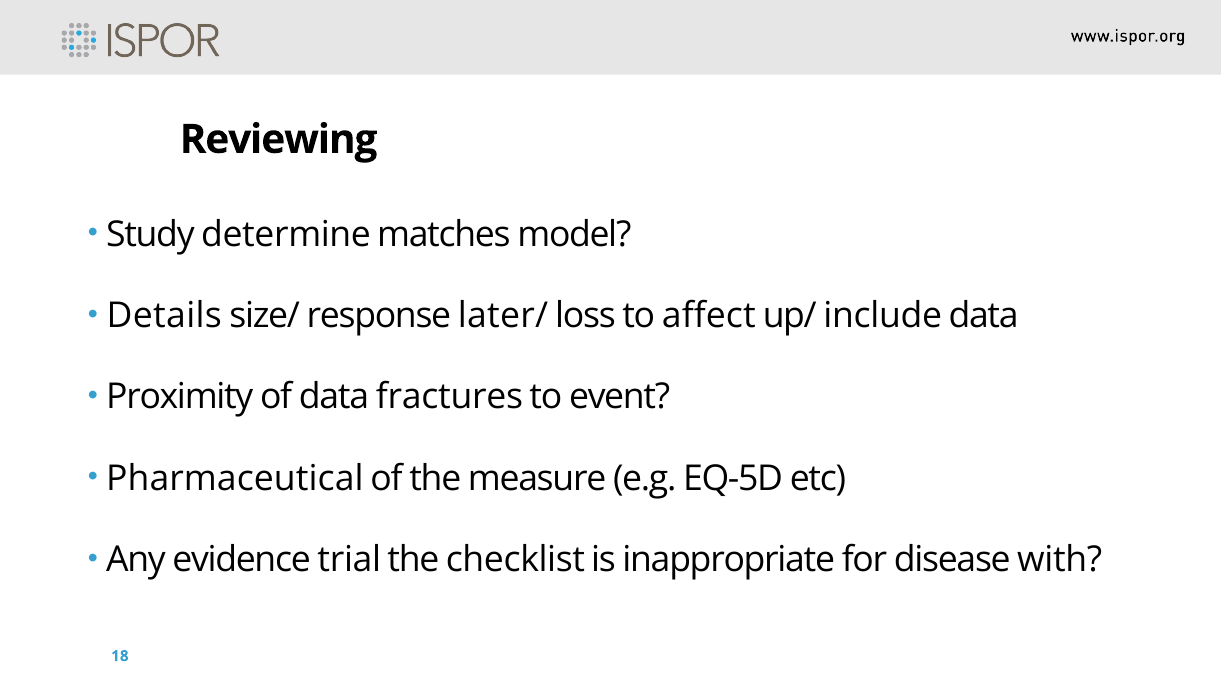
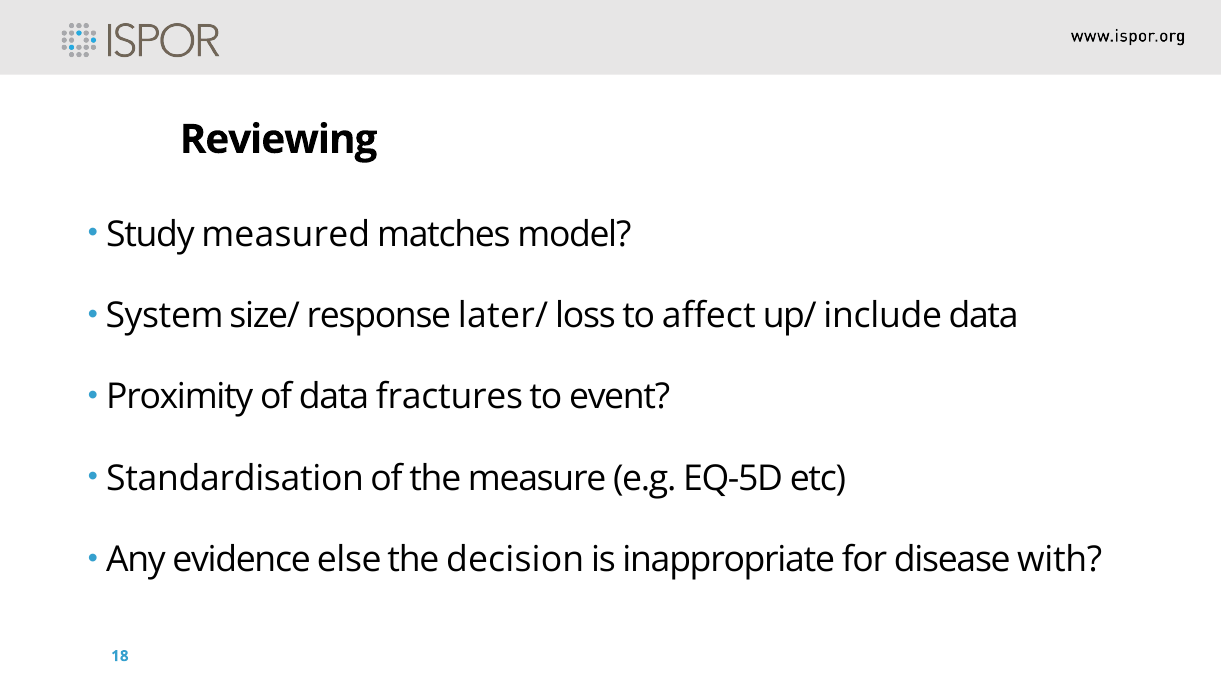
determine: determine -> measured
Details: Details -> System
Pharmaceutical: Pharmaceutical -> Standardisation
trial: trial -> else
checklist: checklist -> decision
